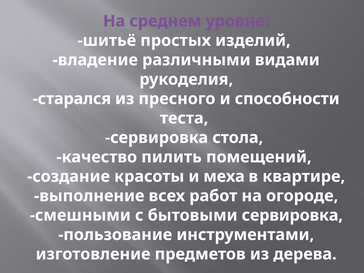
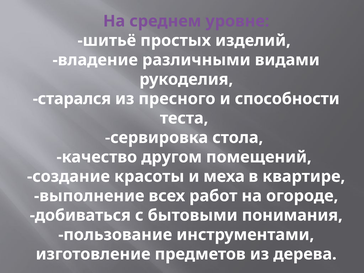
пилить: пилить -> другом
смешными: смешными -> добиваться
бытовыми сервировка: сервировка -> понимания
